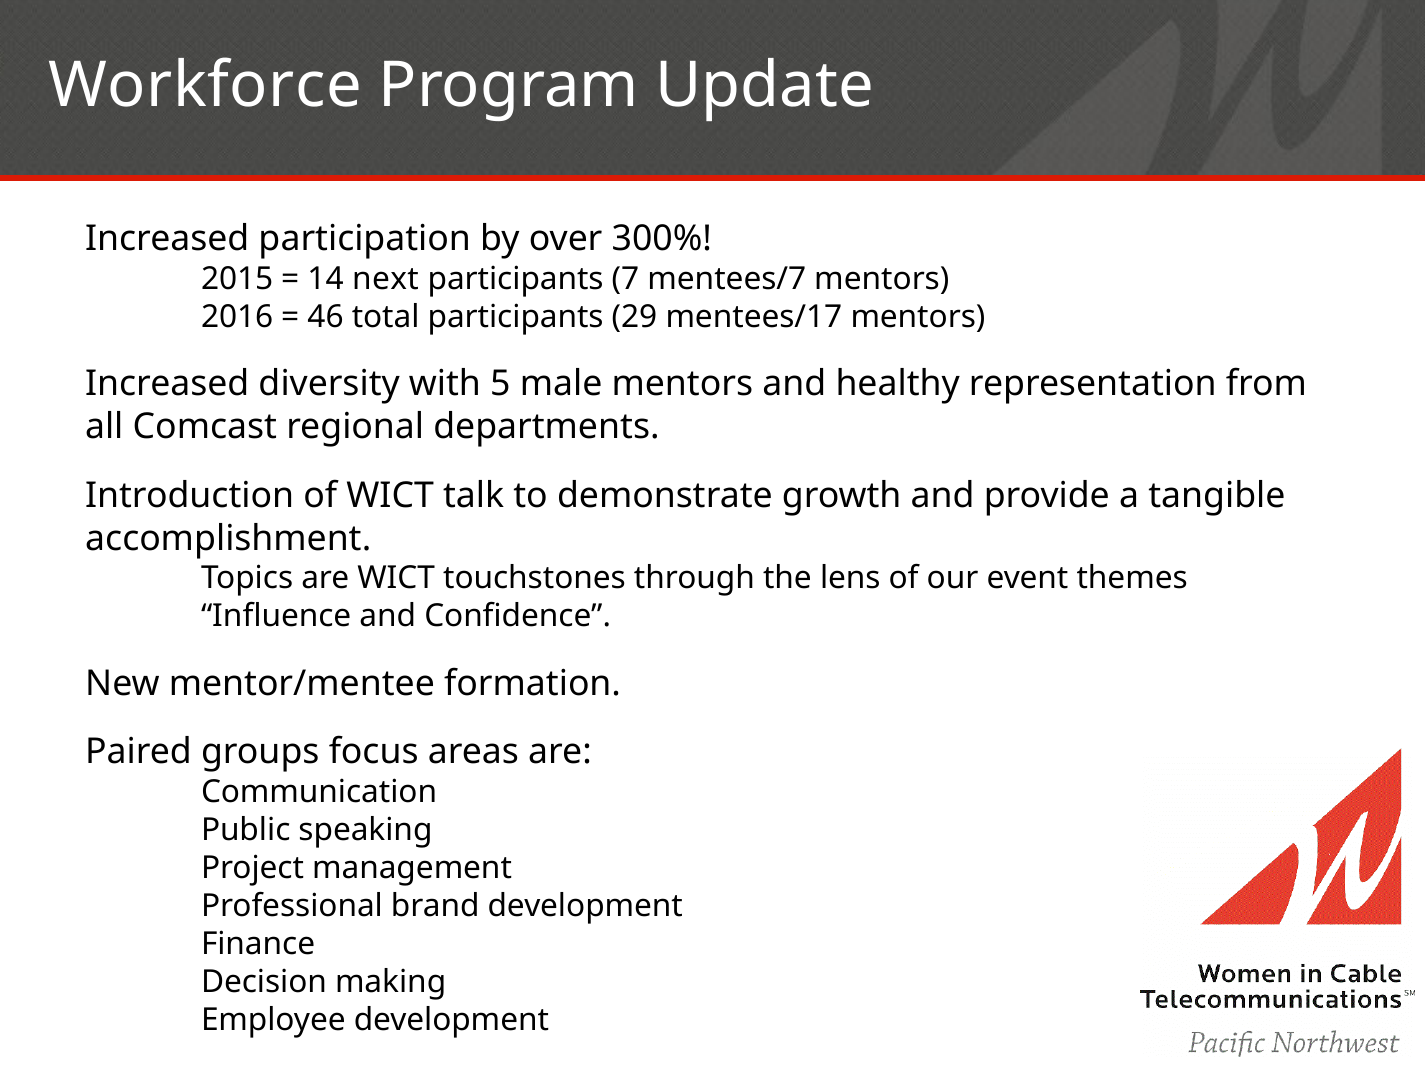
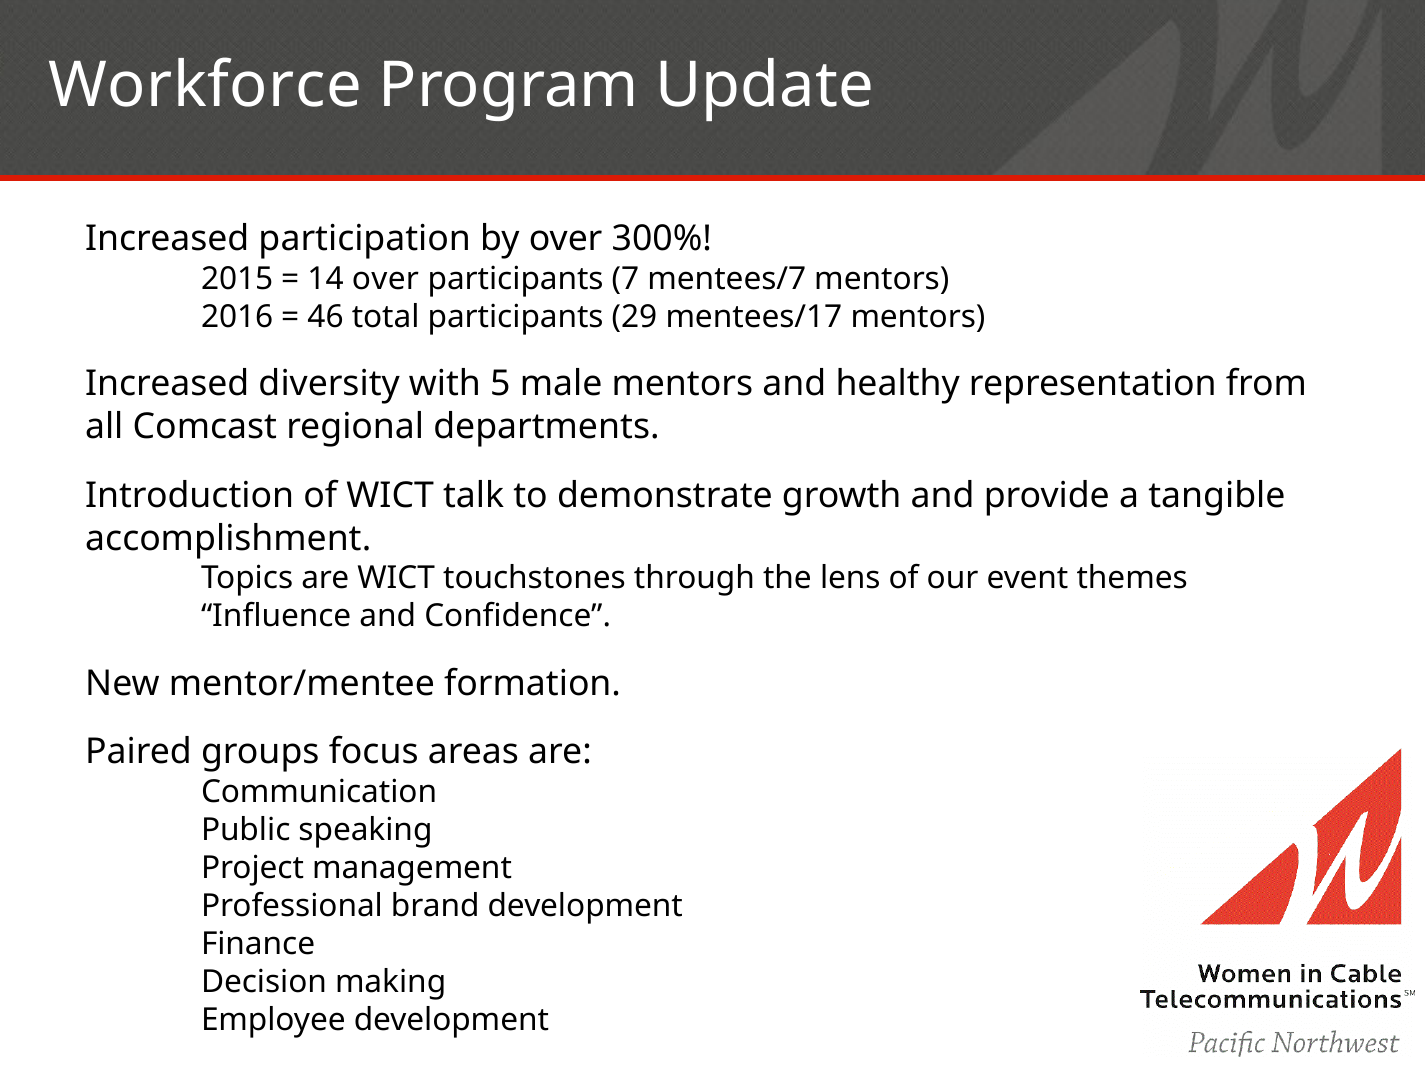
14 next: next -> over
